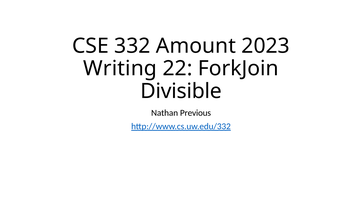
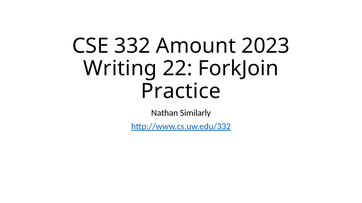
Divisible: Divisible -> Practice
Previous: Previous -> Similarly
